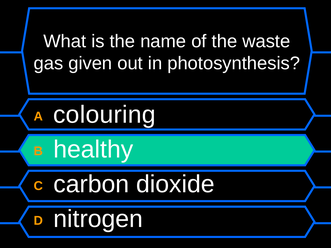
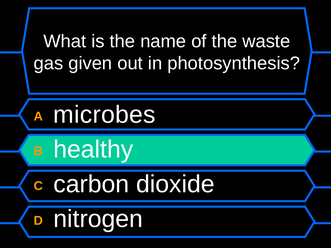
colouring: colouring -> microbes
